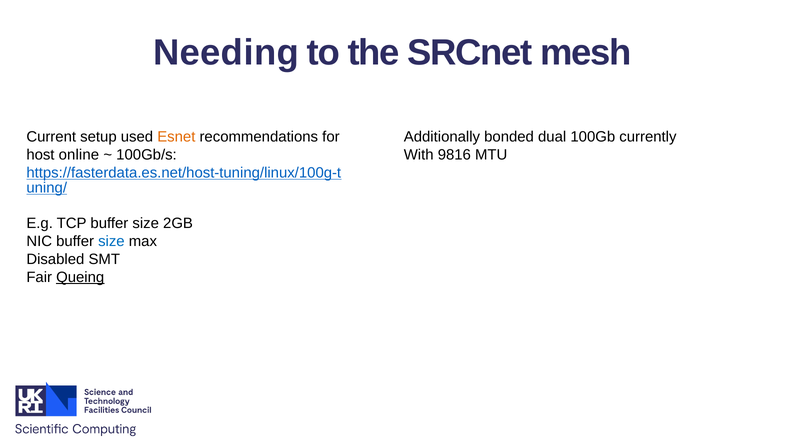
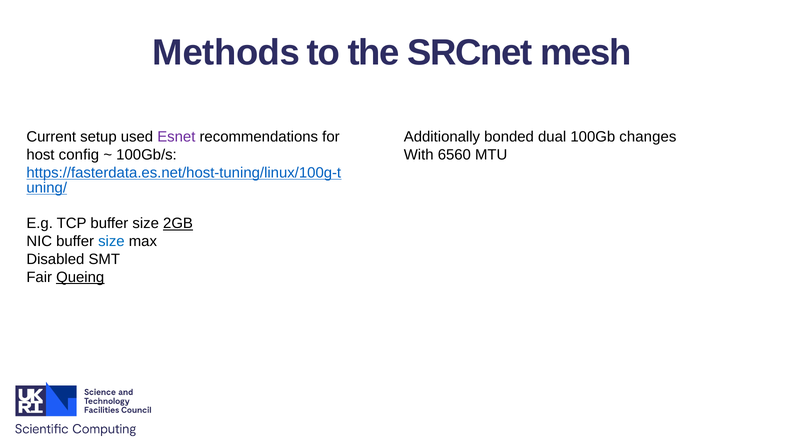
Needing: Needing -> Methods
Esnet colour: orange -> purple
currently: currently -> changes
online: online -> config
9816: 9816 -> 6560
2GB underline: none -> present
